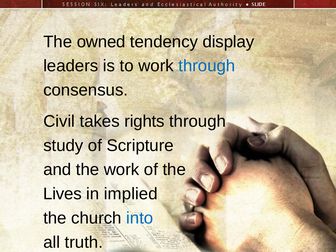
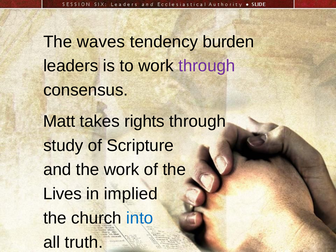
owned: owned -> waves
display: display -> burden
through at (207, 66) colour: blue -> purple
Civil: Civil -> Matt
